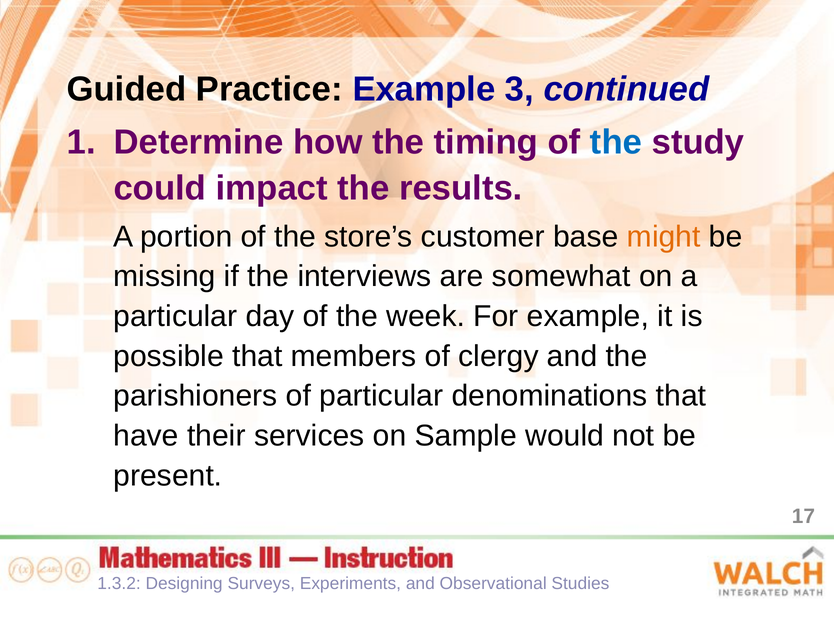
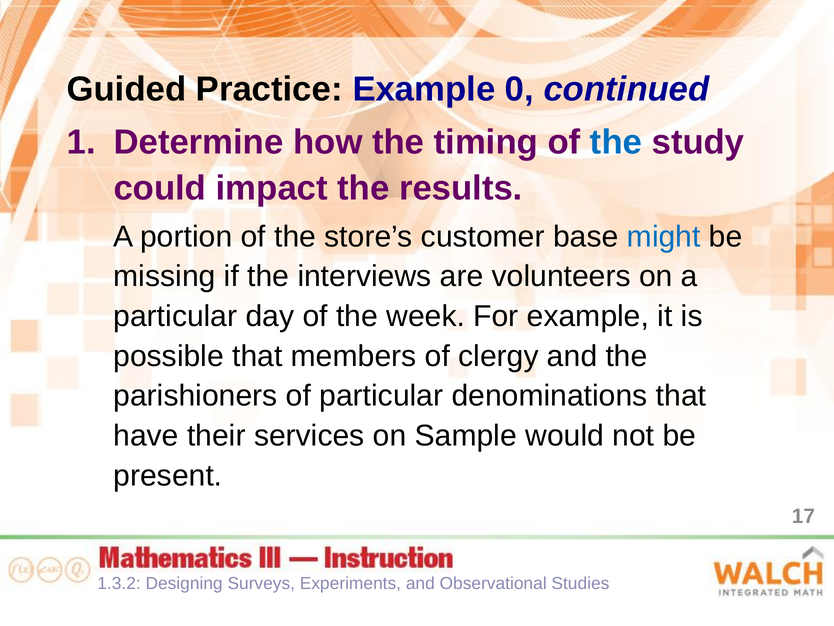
3: 3 -> 0
might colour: orange -> blue
somewhat: somewhat -> volunteers
